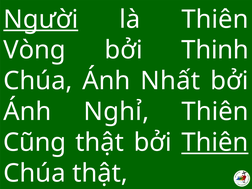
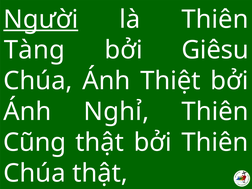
Vòng: Vòng -> Tàng
Thinh: Thinh -> Giêsu
Nhất: Nhất -> Thiệt
Thiên at (215, 143) underline: present -> none
